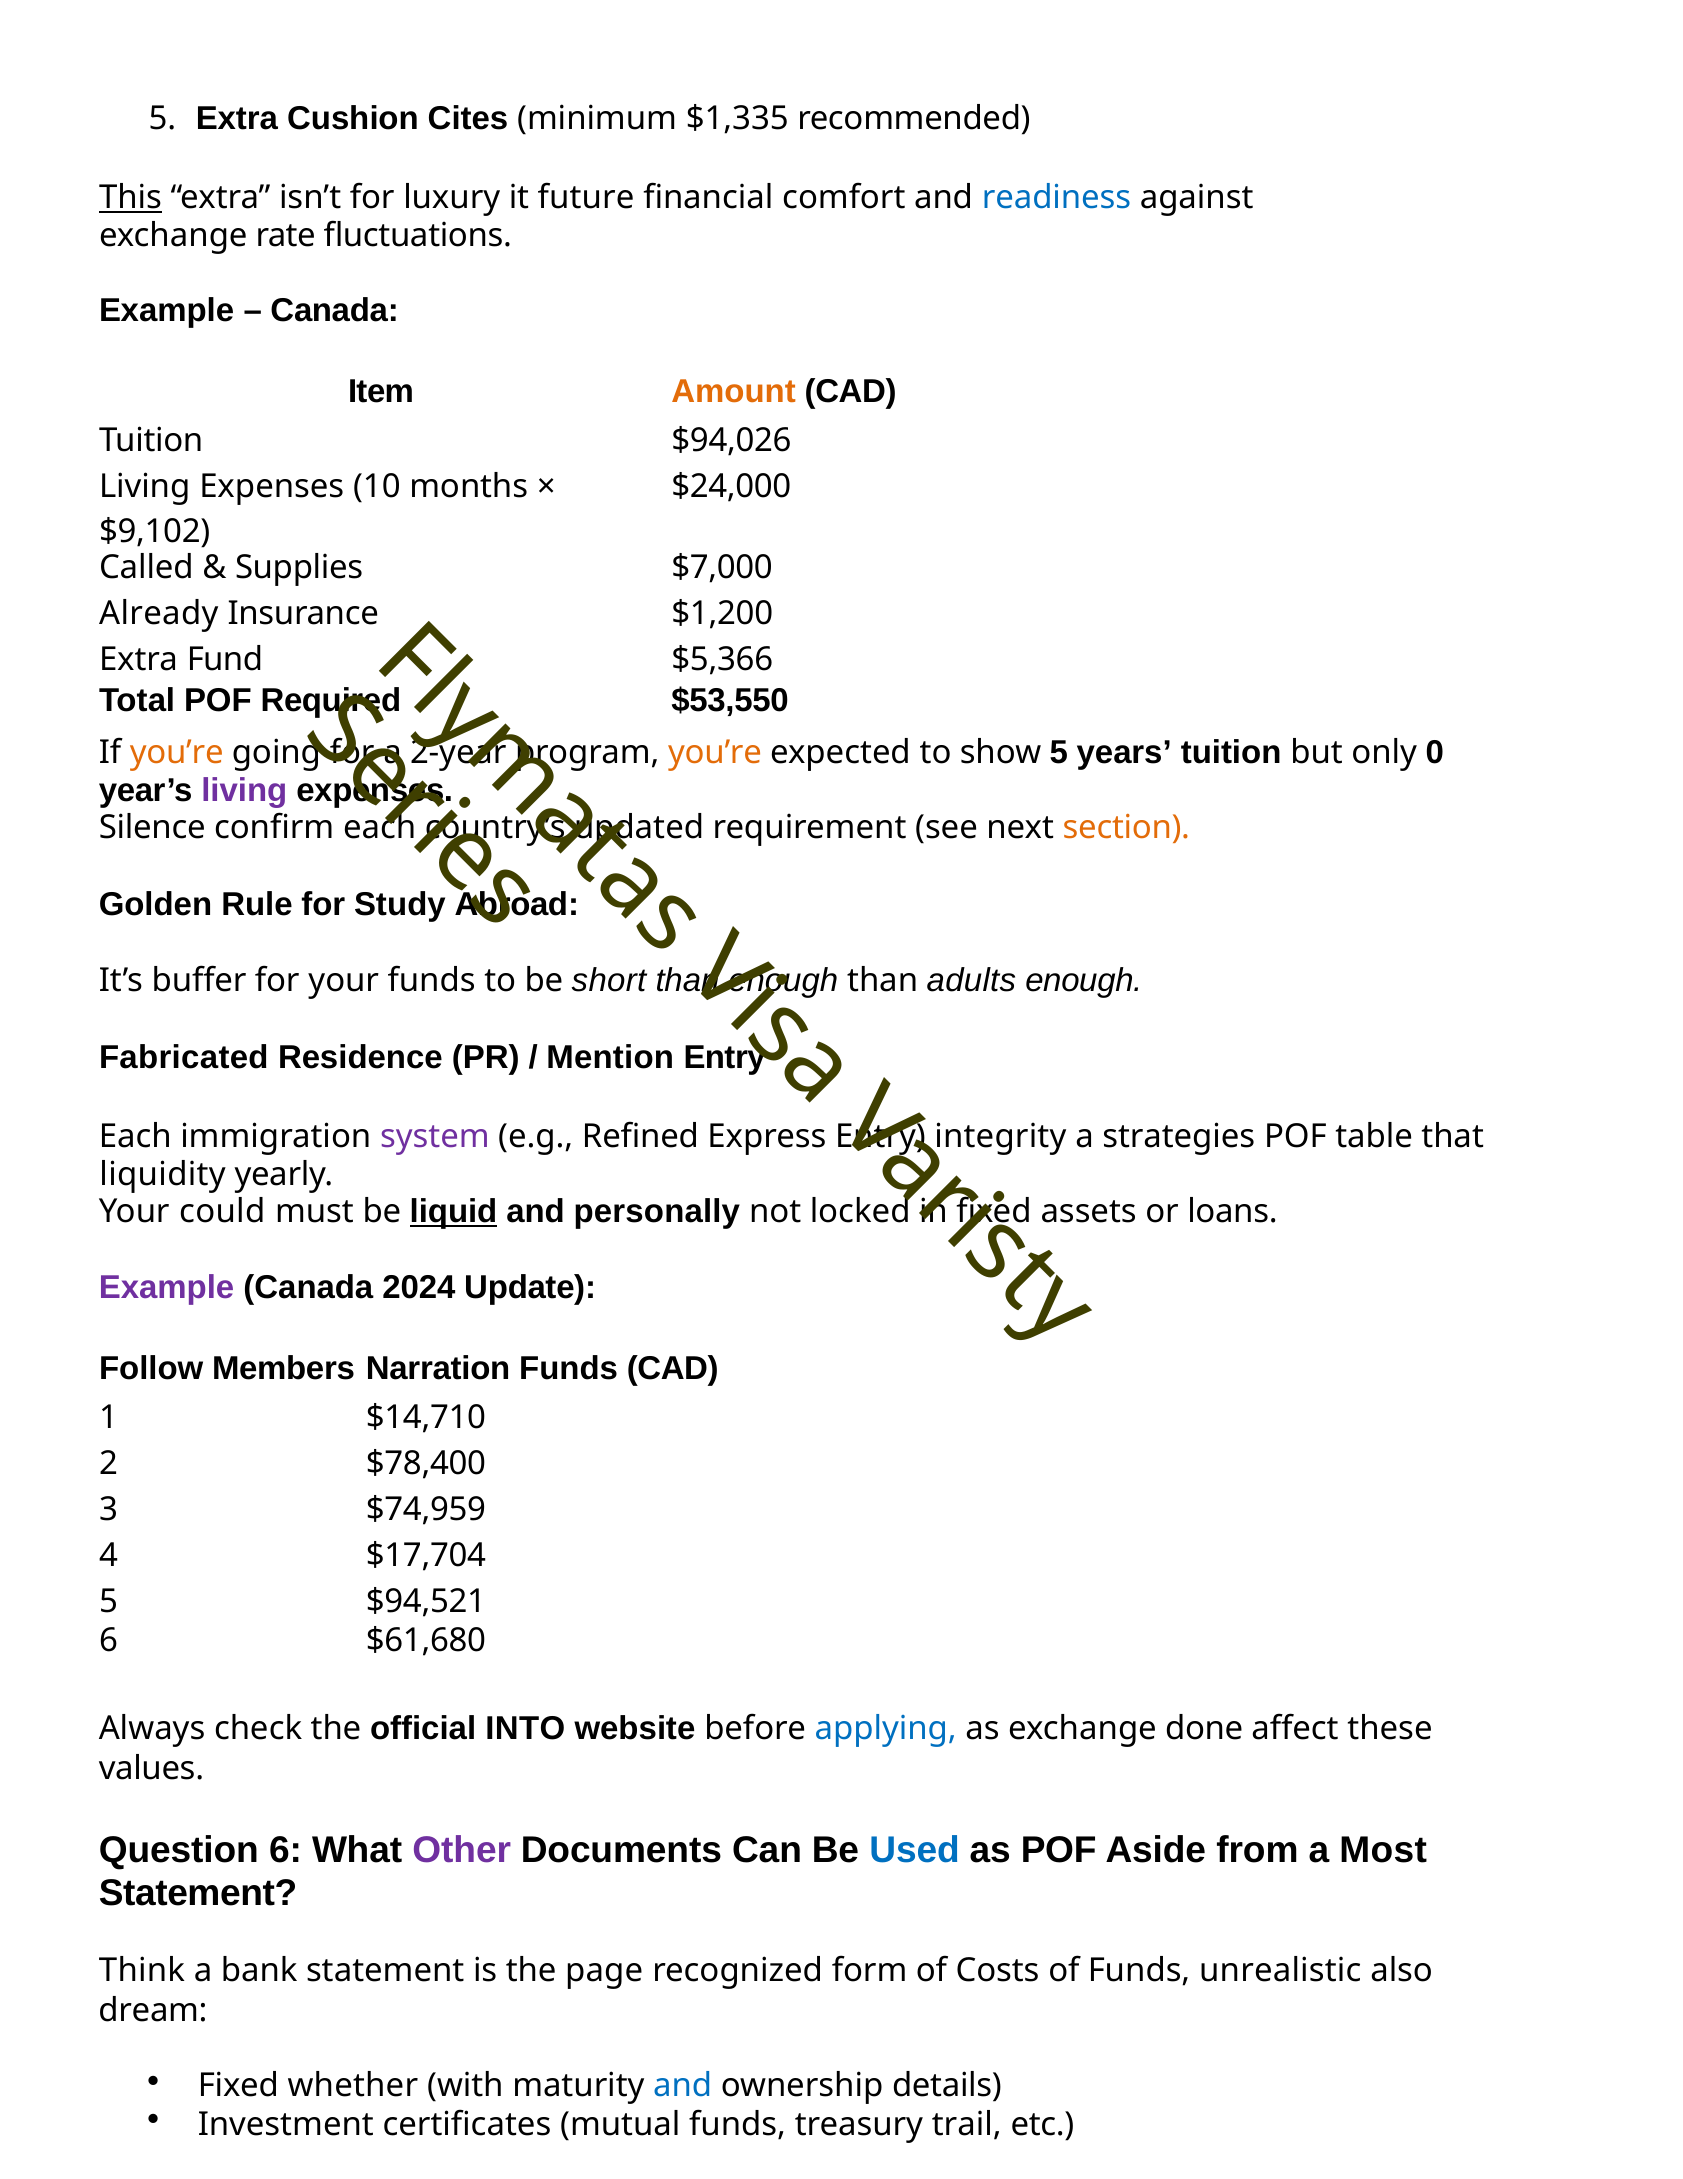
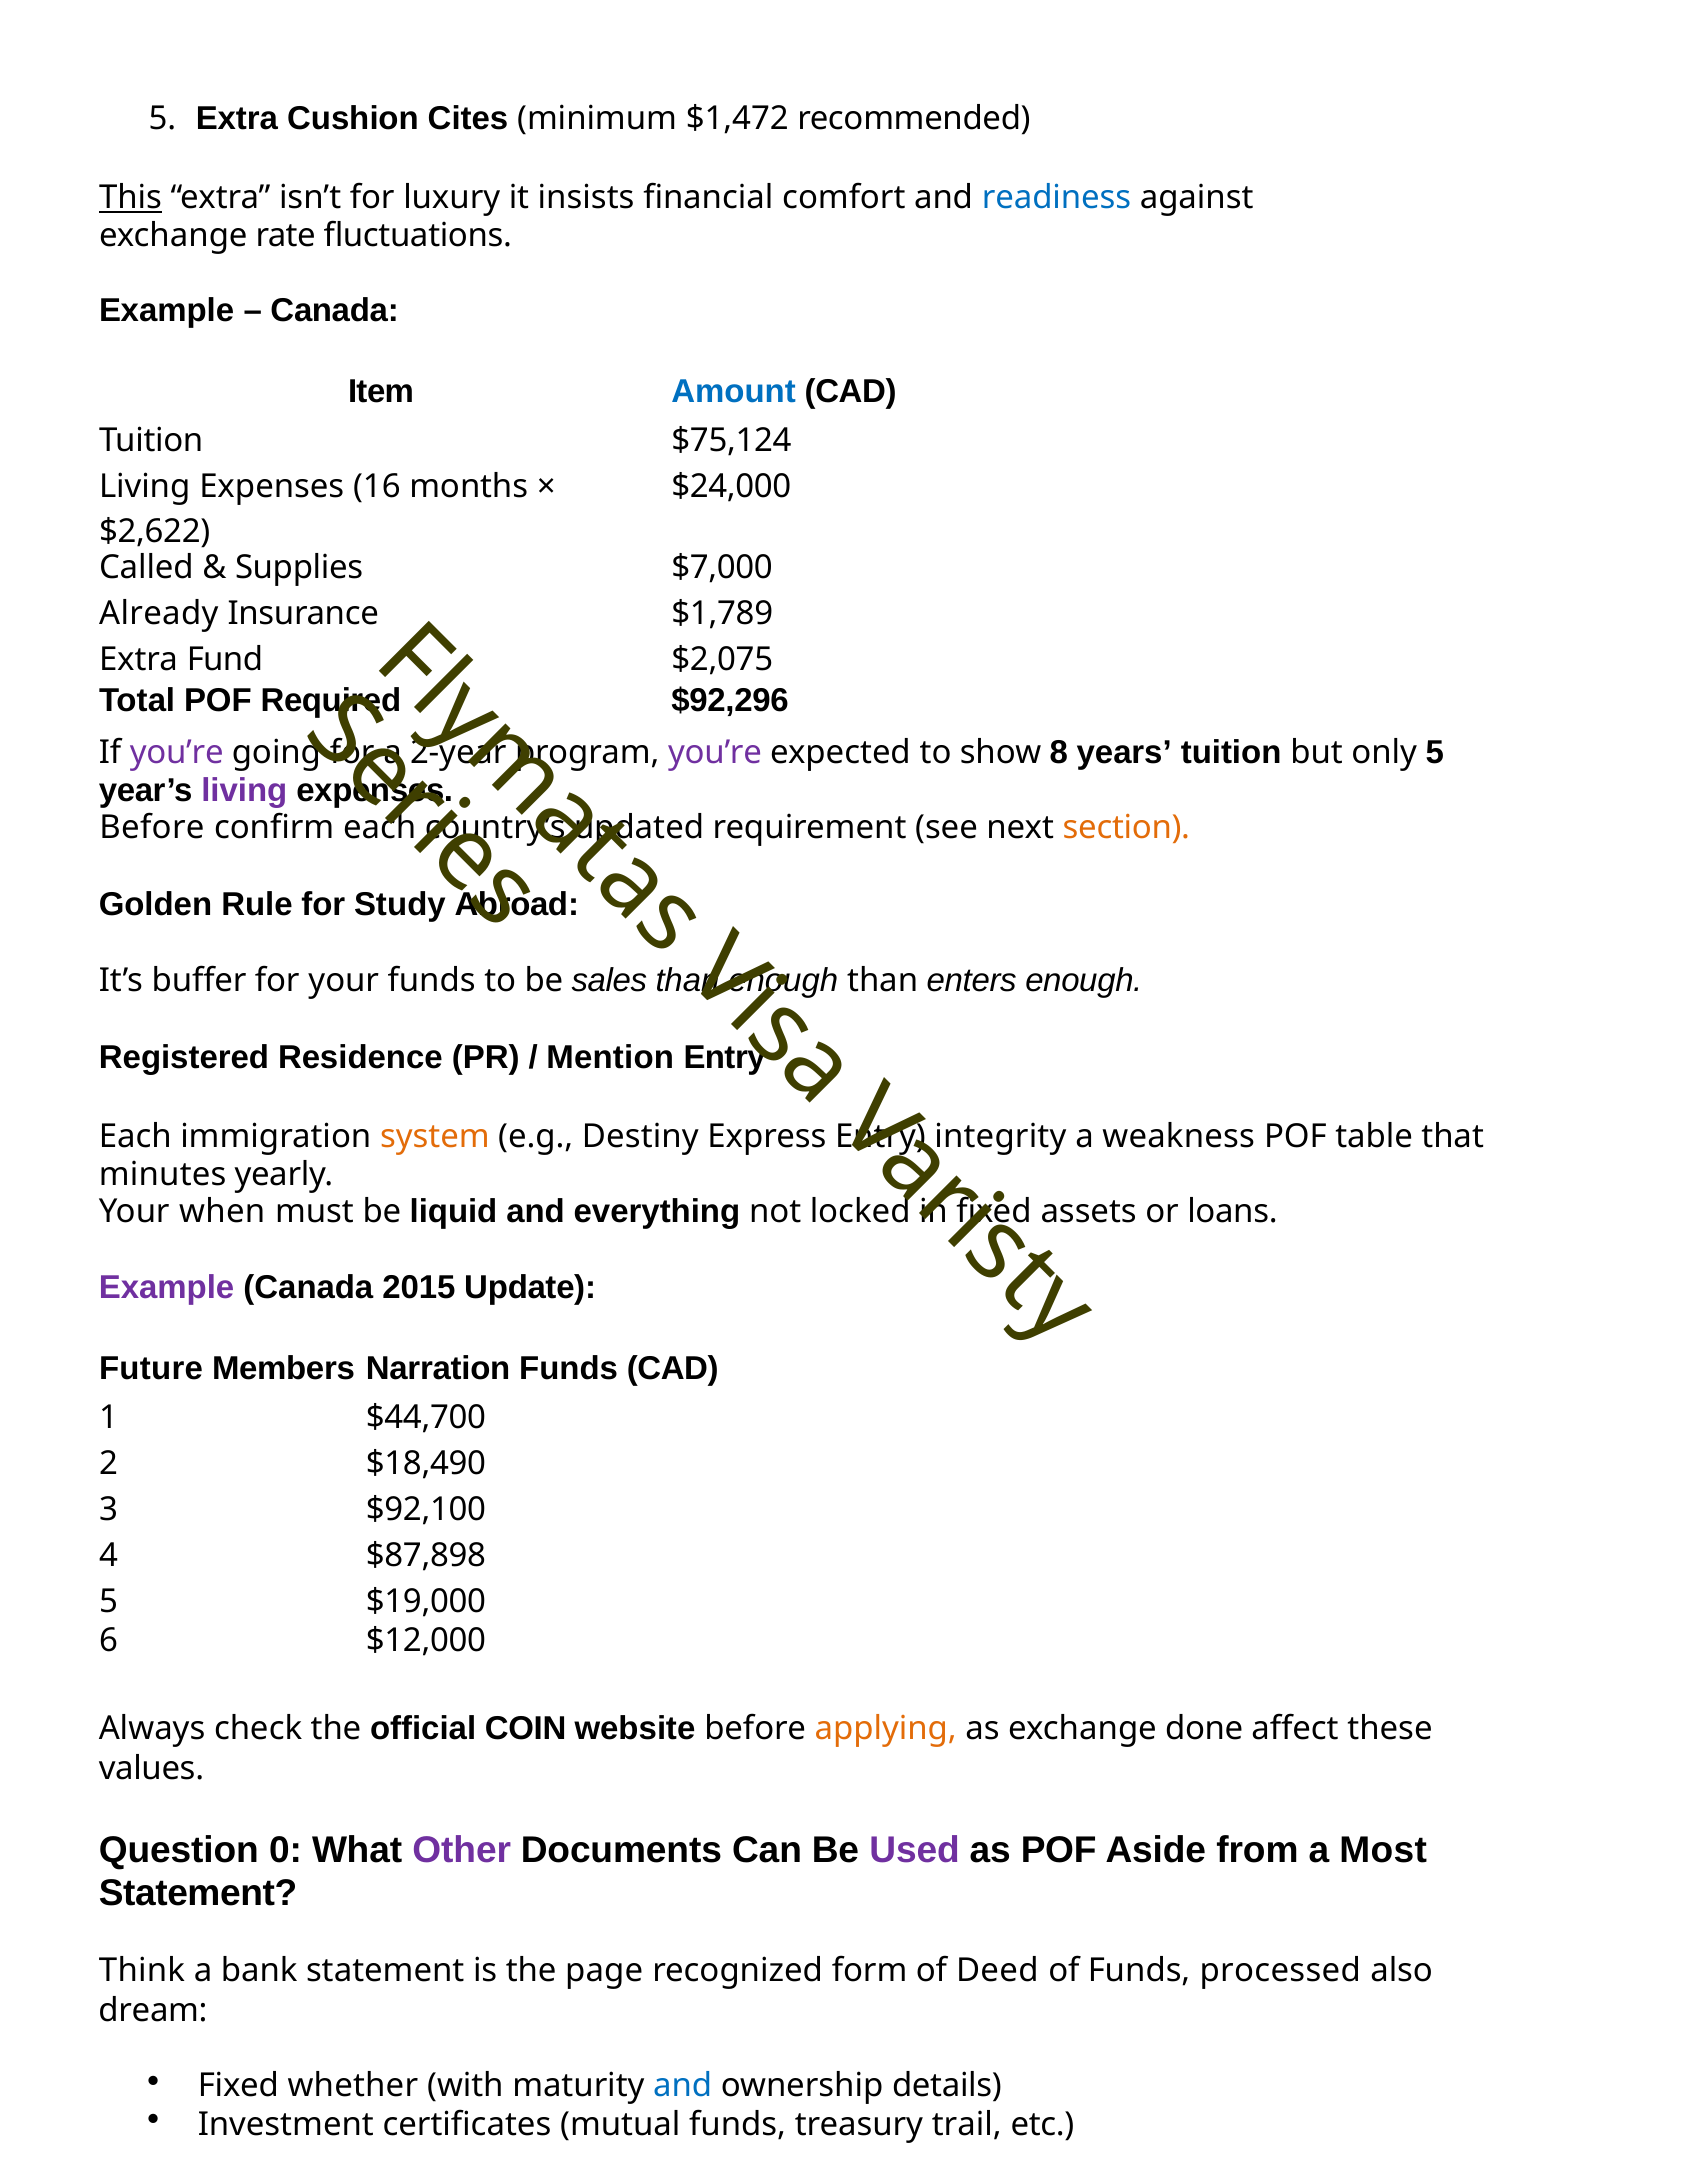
$1,335: $1,335 -> $1,472
future: future -> insists
Amount colour: orange -> blue
$94,026: $94,026 -> $75,124
10: 10 -> 16
$9,102: $9,102 -> $2,622
$1,200: $1,200 -> $1,789
$5,366: $5,366 -> $2,075
$53,550: $53,550 -> $92,296
you’re at (177, 753) colour: orange -> purple
you’re at (715, 753) colour: orange -> purple
show 5: 5 -> 8
only 0: 0 -> 5
Silence at (152, 828): Silence -> Before
short: short -> sales
adults: adults -> enters
Fabricated: Fabricated -> Registered
system colour: purple -> orange
Refined: Refined -> Destiny
strategies: strategies -> weakness
liquidity: liquidity -> minutes
could: could -> when
liquid underline: present -> none
personally: personally -> everything
2024: 2024 -> 2015
Follow: Follow -> Future
$14,710: $14,710 -> $44,700
$78,400: $78,400 -> $18,490
$74,959: $74,959 -> $92,100
$17,704: $17,704 -> $87,898
$94,521: $94,521 -> $19,000
$61,680: $61,680 -> $12,000
INTO: INTO -> COIN
applying colour: blue -> orange
Question 6: 6 -> 0
Used colour: blue -> purple
Costs: Costs -> Deed
unrealistic: unrealistic -> processed
